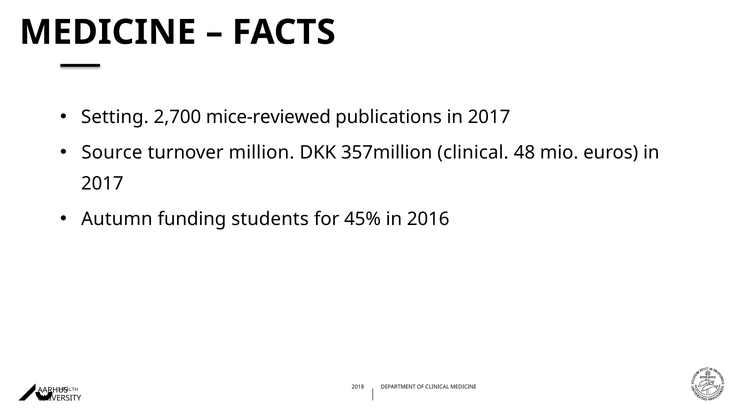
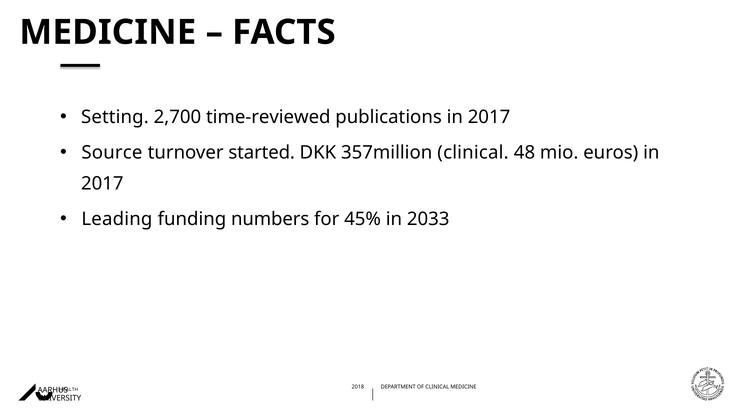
mice-reviewed: mice-reviewed -> time-reviewed
million: million -> started
Autumn: Autumn -> Leading
students: students -> numbers
2016: 2016 -> 2033
